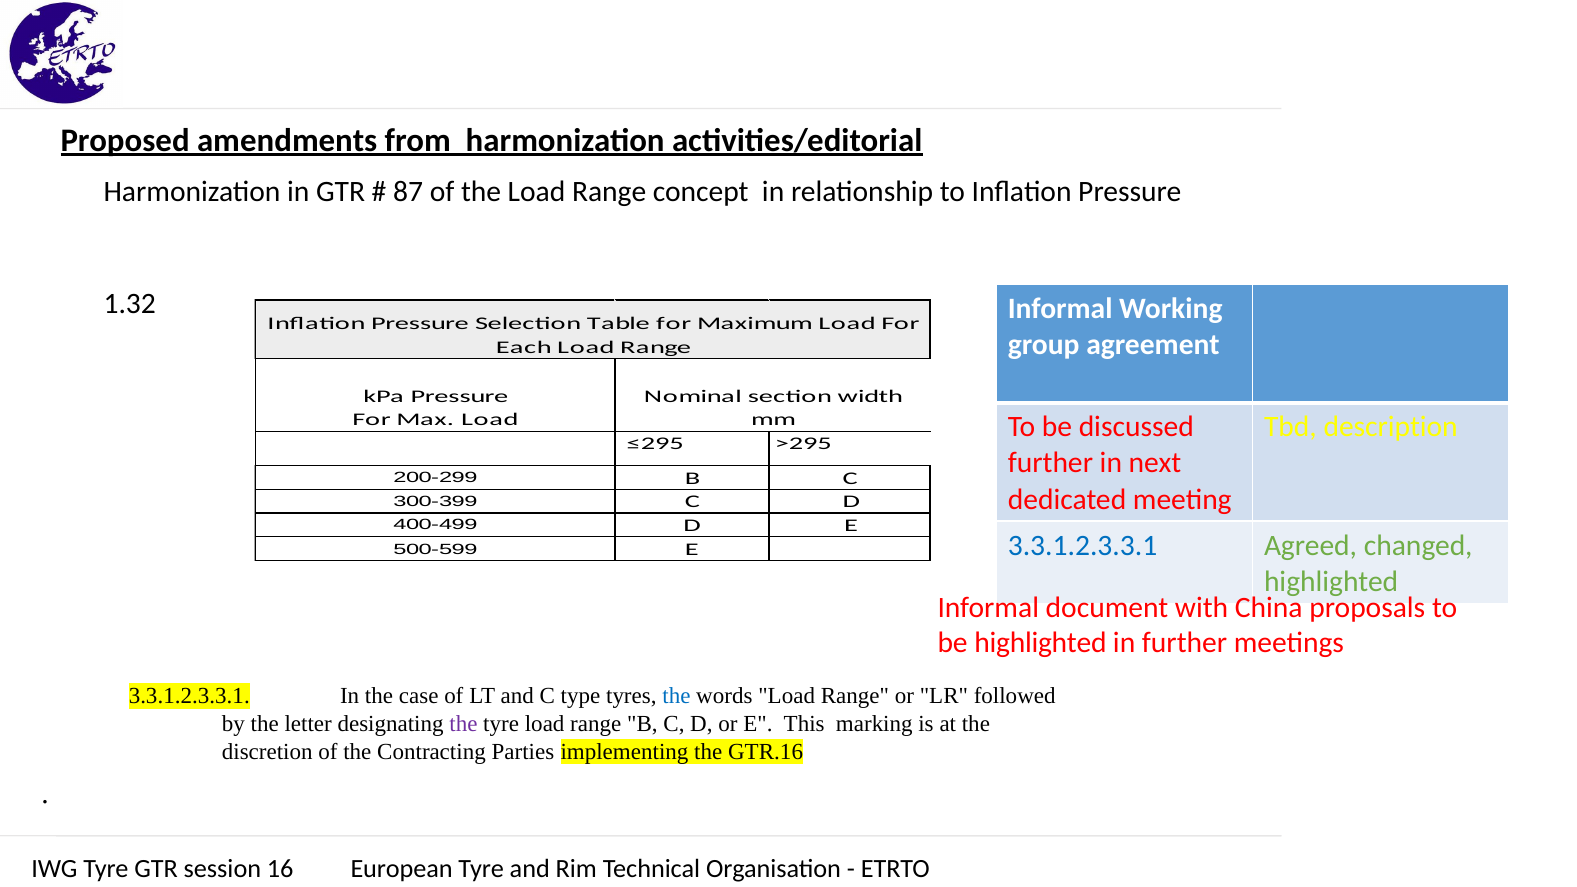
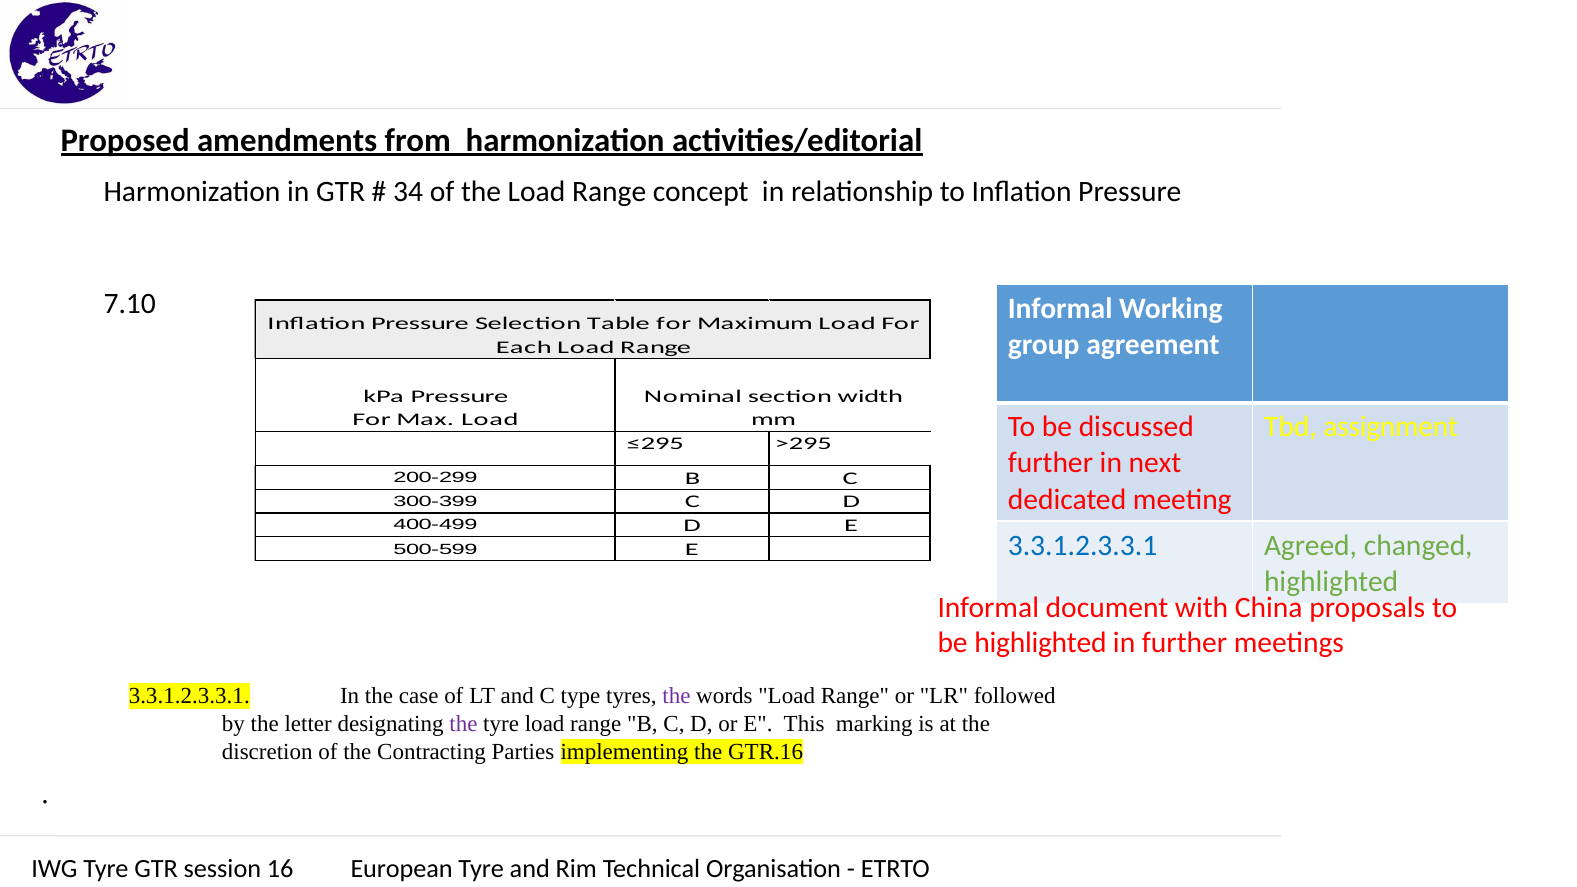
87: 87 -> 34
1.32: 1.32 -> 7.10
description: description -> assignment
the at (676, 696) colour: blue -> purple
